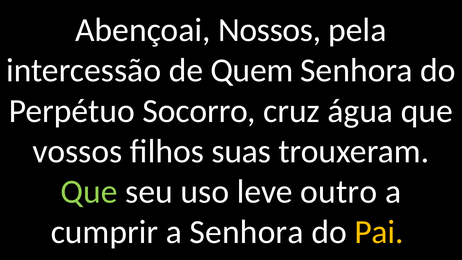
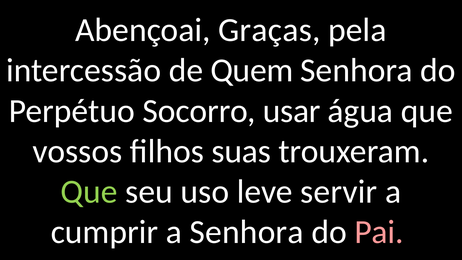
Nossos: Nossos -> Graças
cruz: cruz -> usar
outro: outro -> servir
Pai colour: yellow -> pink
